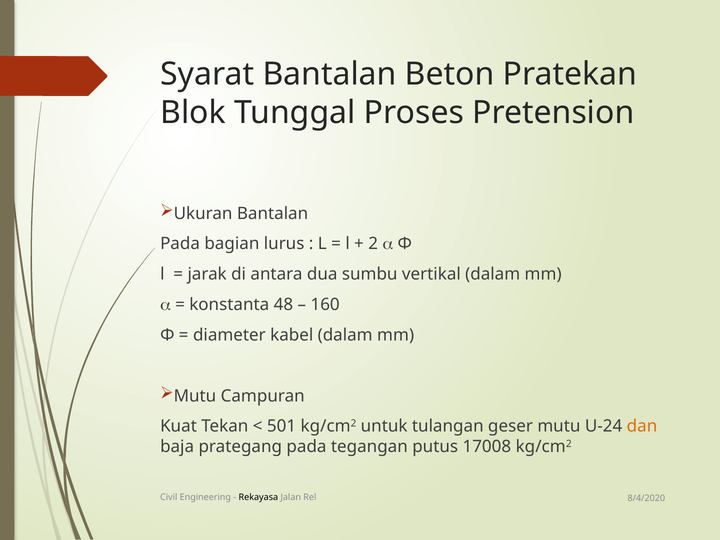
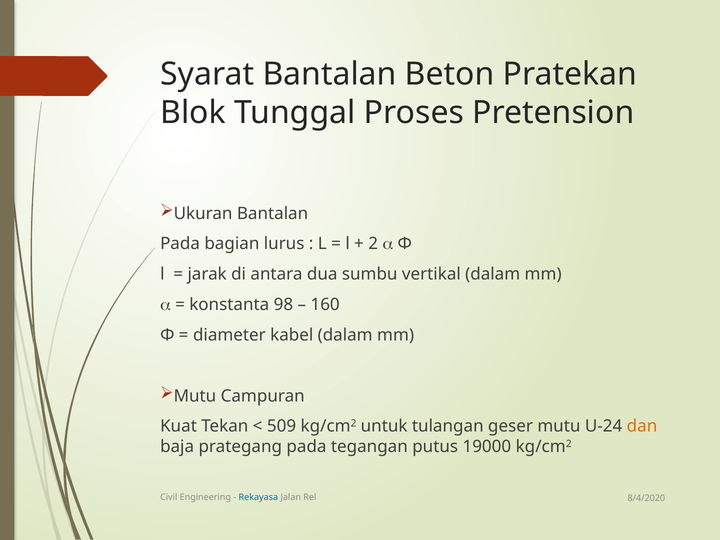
48: 48 -> 98
501: 501 -> 509
17008: 17008 -> 19000
Rekayasa colour: black -> blue
